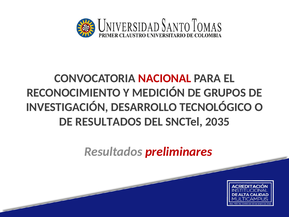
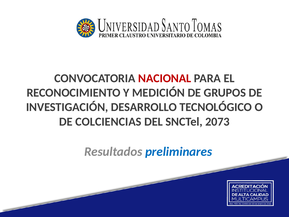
DE RESULTADOS: RESULTADOS -> COLCIENCIAS
2035: 2035 -> 2073
preliminares colour: red -> blue
